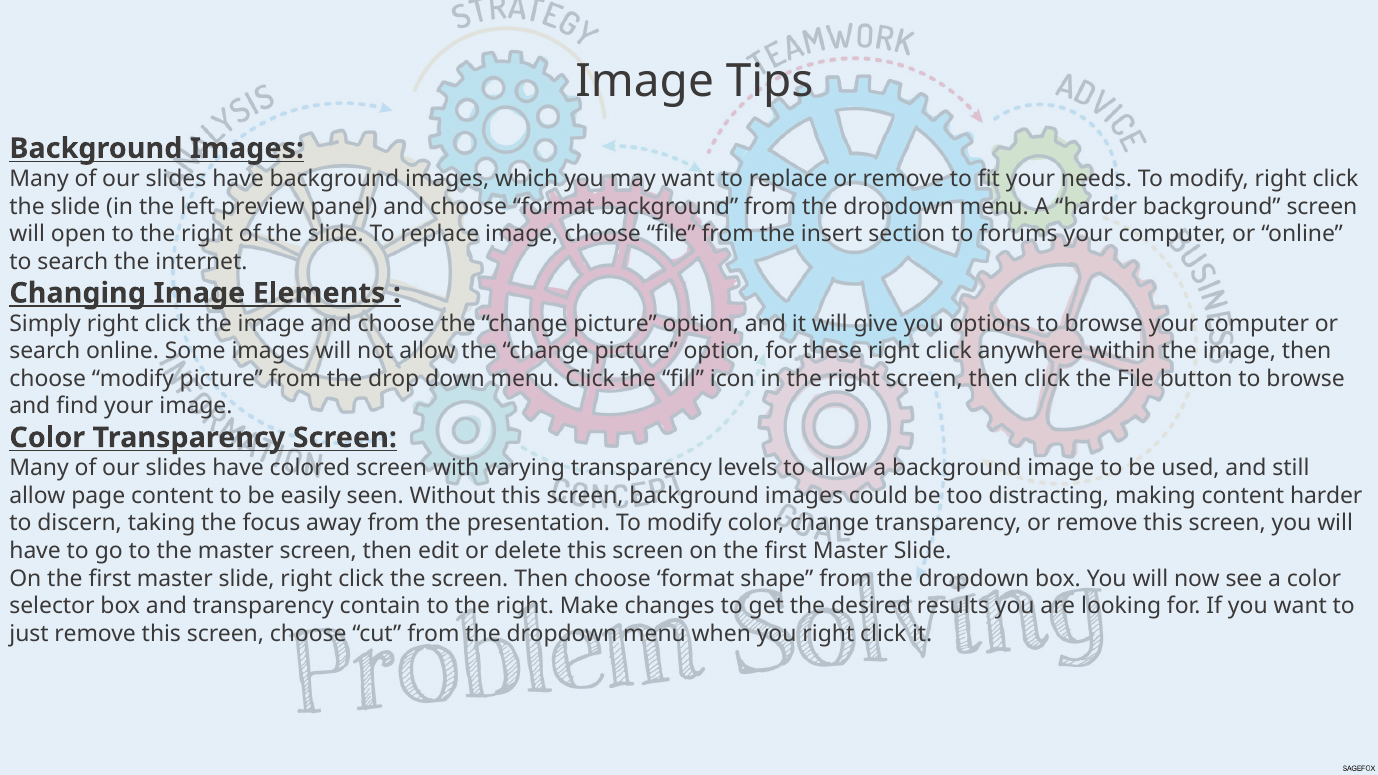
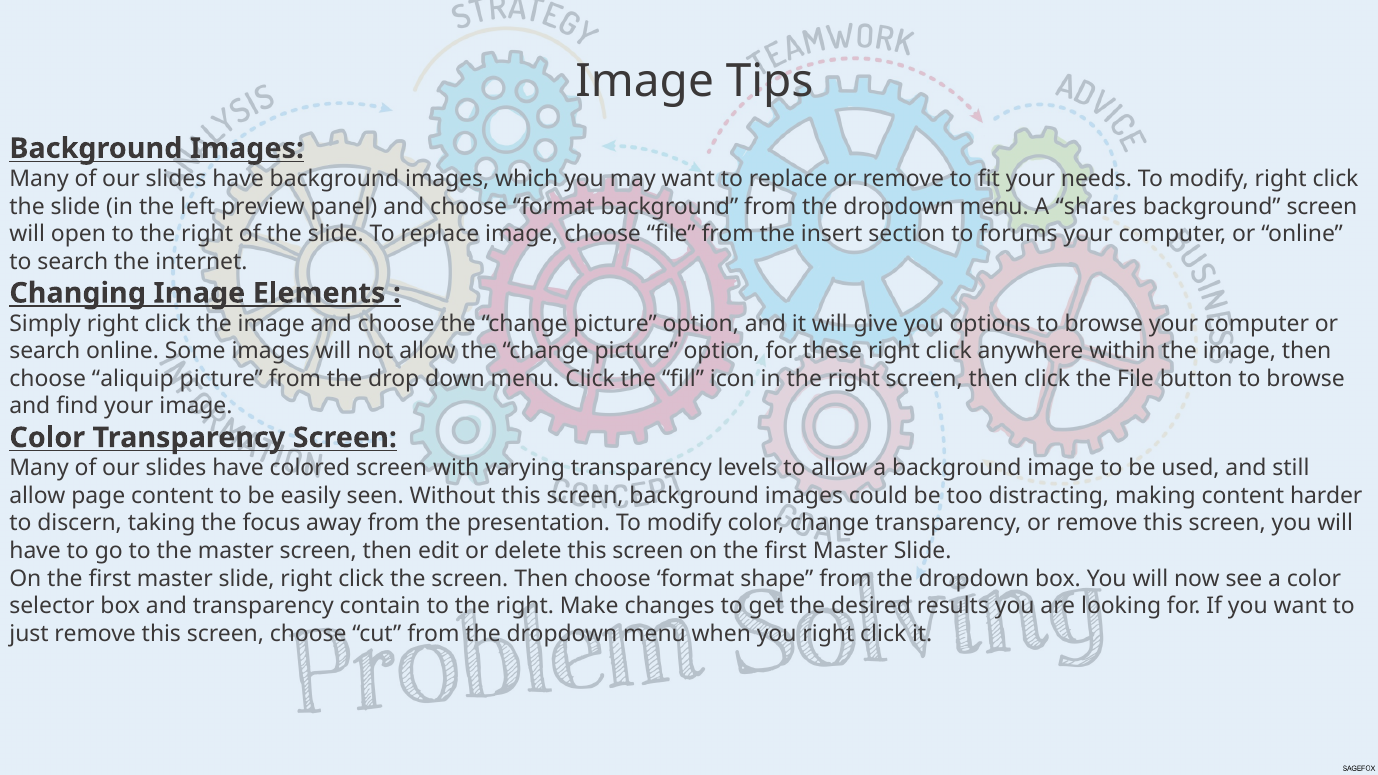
A harder: harder -> shares
choose modify: modify -> aliquip
